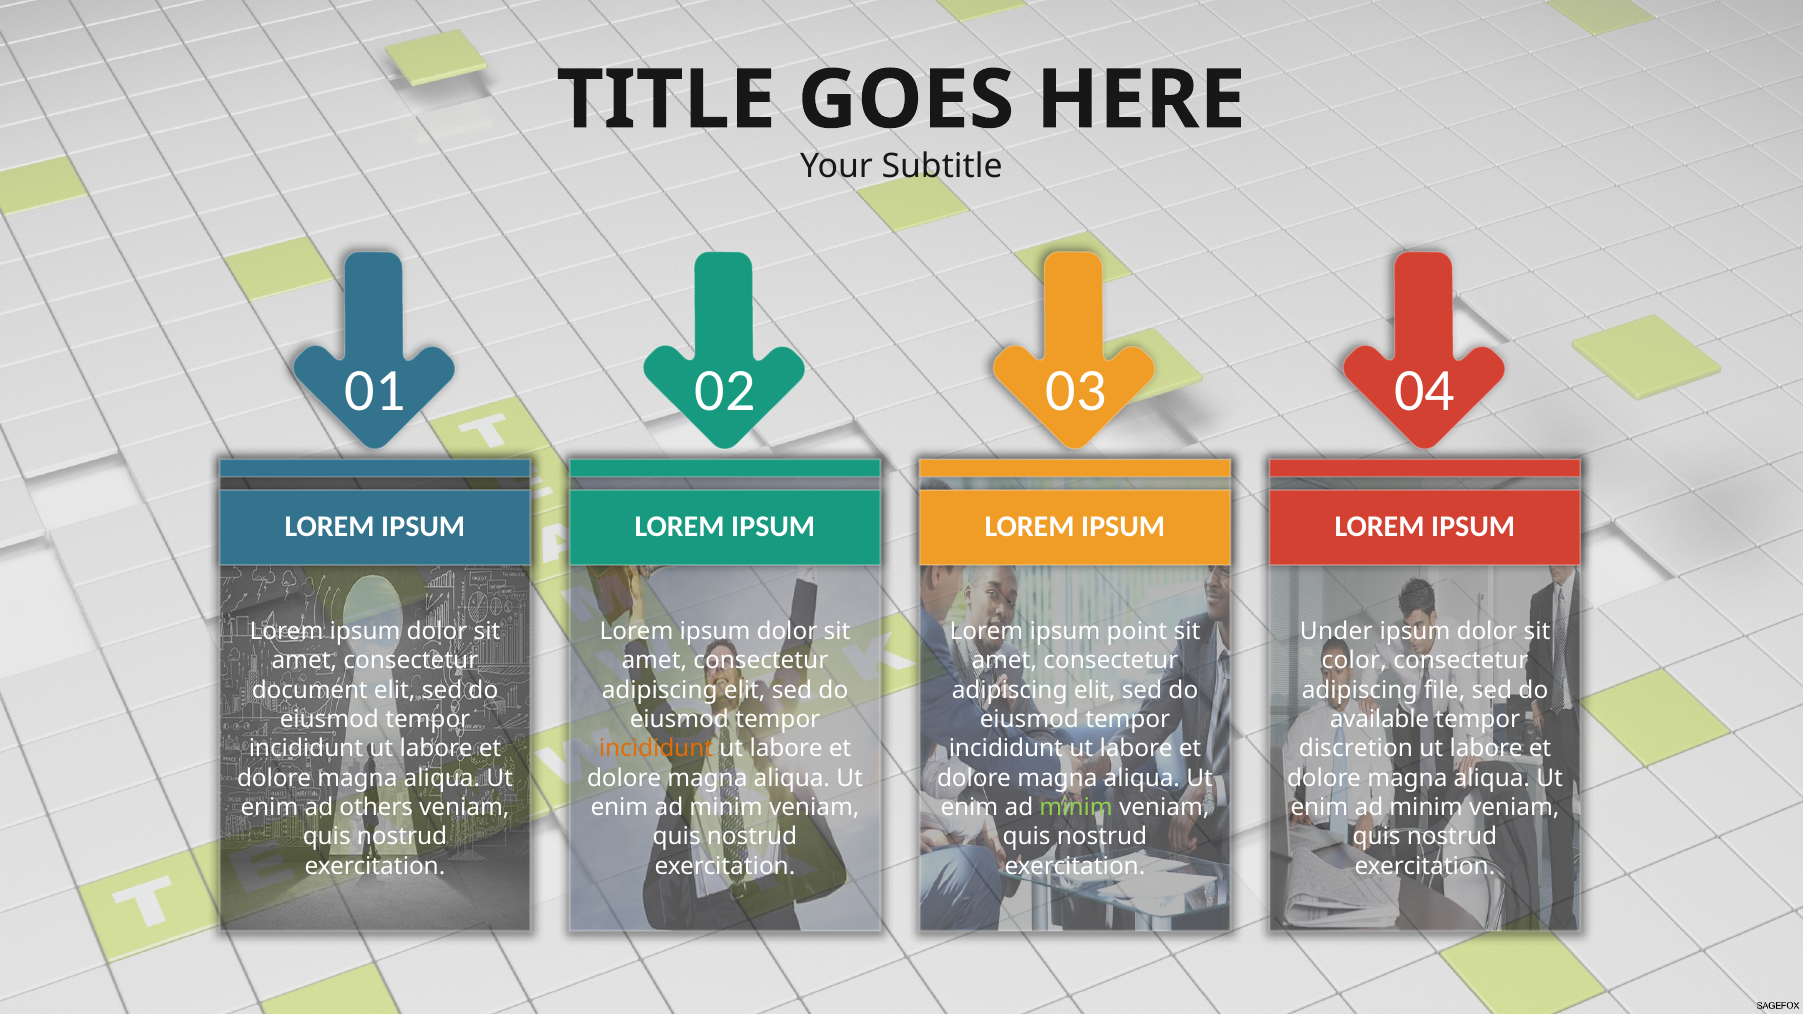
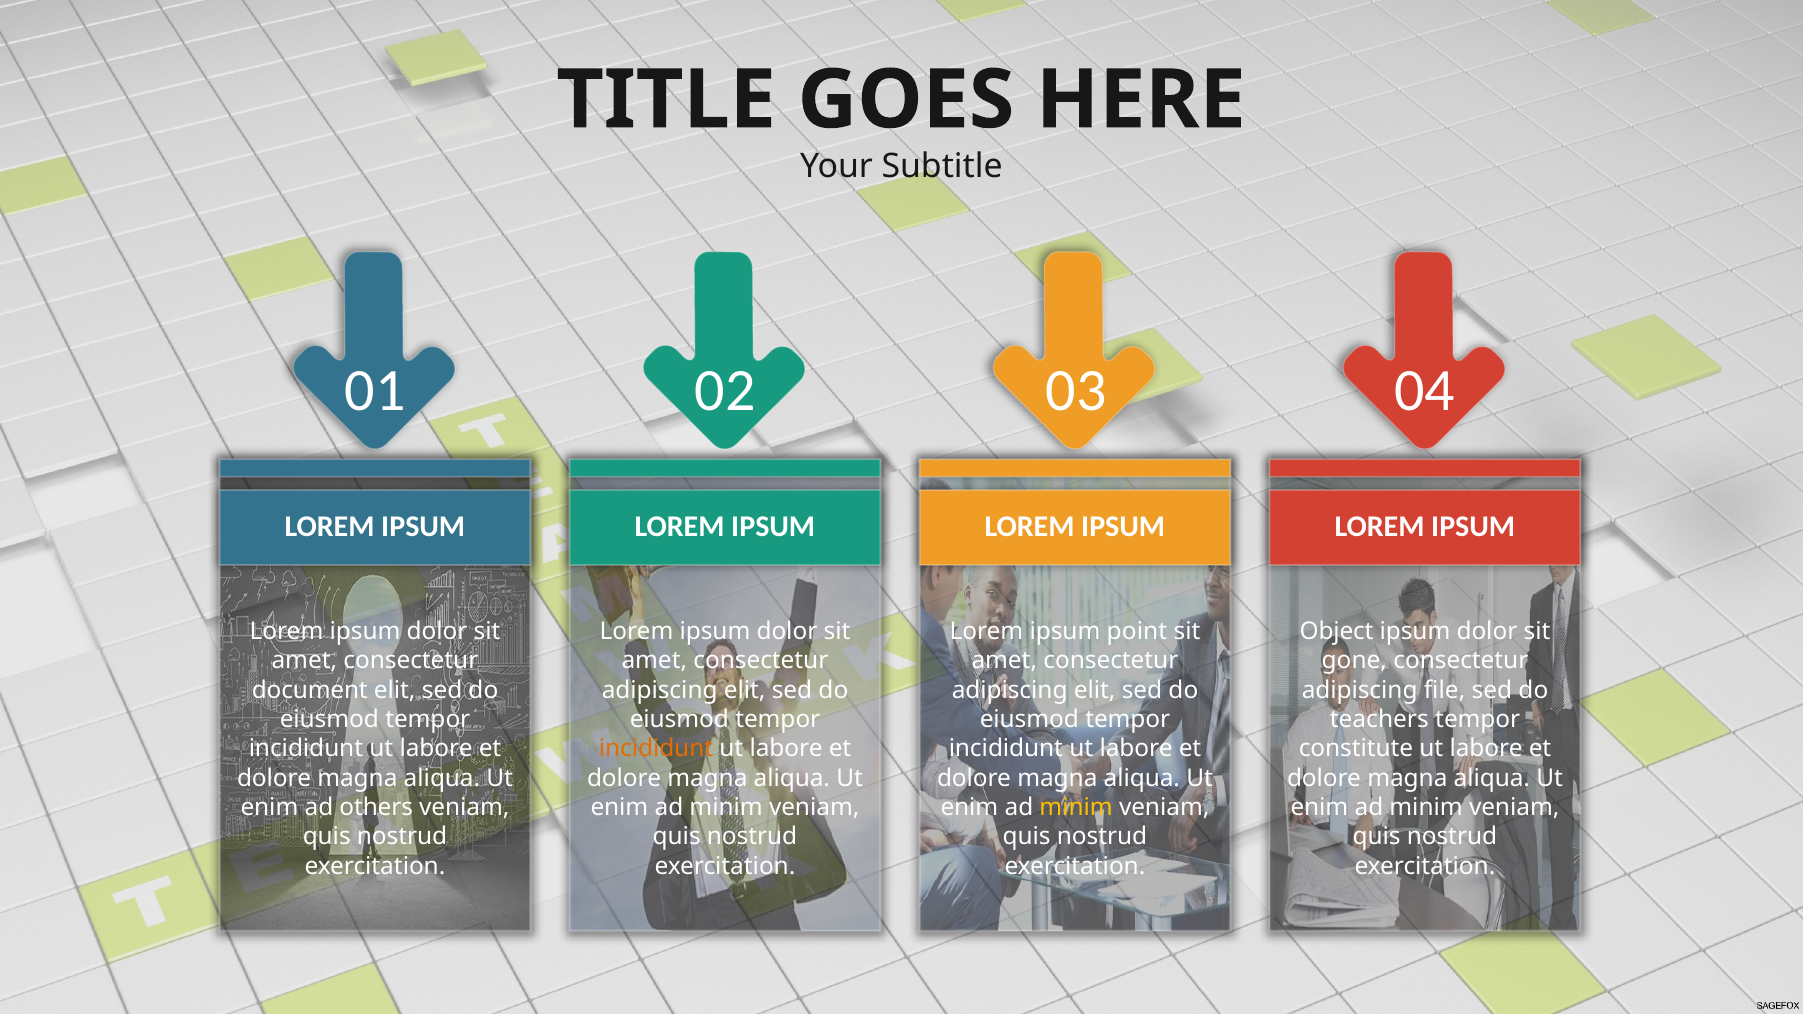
Under: Under -> Object
color: color -> gone
available: available -> teachers
discretion: discretion -> constitute
minim at (1076, 807) colour: light green -> yellow
